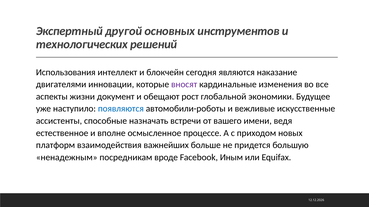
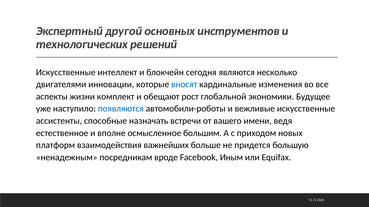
Использования at (66, 72): Использования -> Искусственные
наказание: наказание -> несколько
вносят colour: purple -> blue
документ: документ -> комплект
процессе: процессе -> большим
